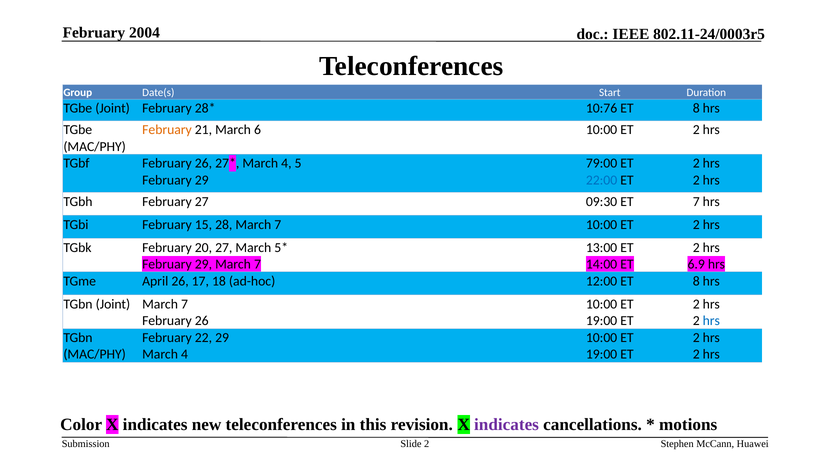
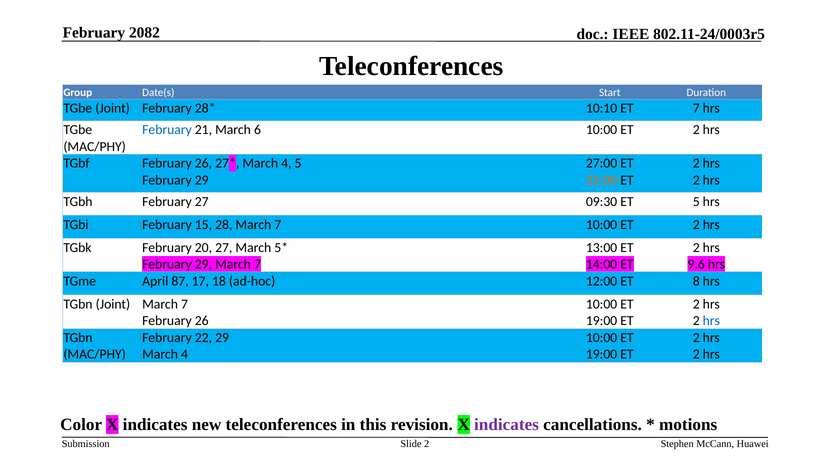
2004: 2004 -> 2082
10:76: 10:76 -> 10:10
8 at (696, 108): 8 -> 7
February at (167, 130) colour: orange -> blue
79:00: 79:00 -> 27:00
22:00 colour: blue -> orange
ET 7: 7 -> 5
6.9: 6.9 -> 9.6
April 26: 26 -> 87
